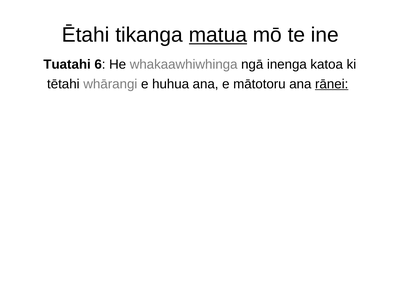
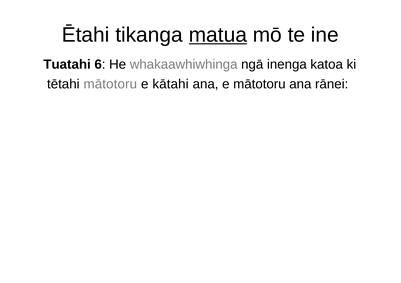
tētahi whārangi: whārangi -> mātotoru
huhua: huhua -> kātahi
rānei underline: present -> none
